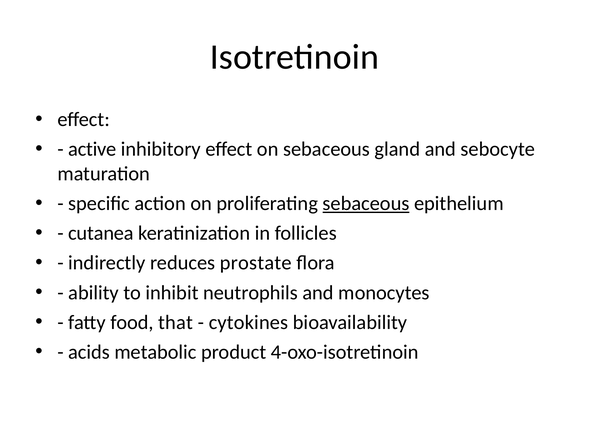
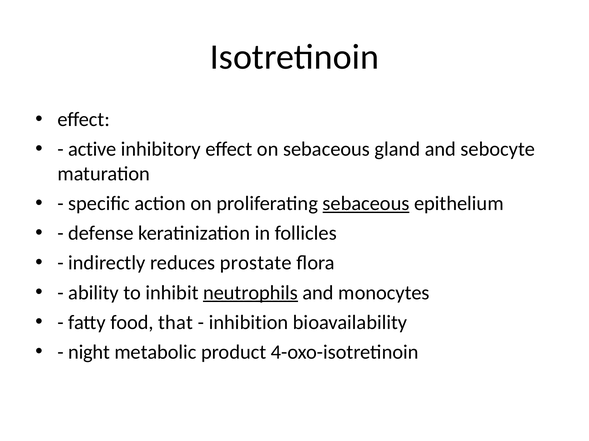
cutanea: cutanea -> defense
neutrophils underline: none -> present
cytokines: cytokines -> inhibition
acids: acids -> night
